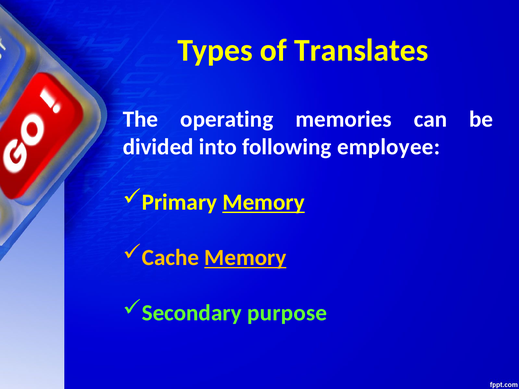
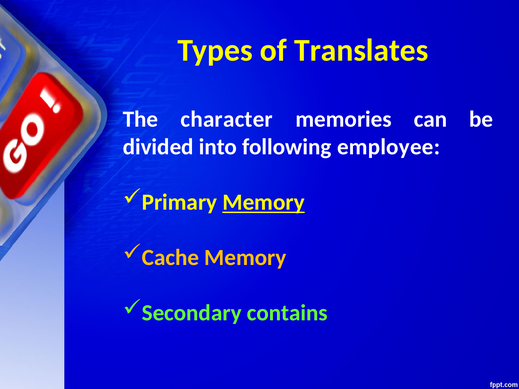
operating: operating -> character
Memory at (245, 258) underline: present -> none
purpose: purpose -> contains
